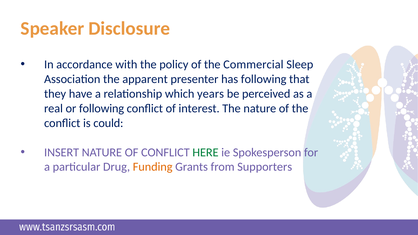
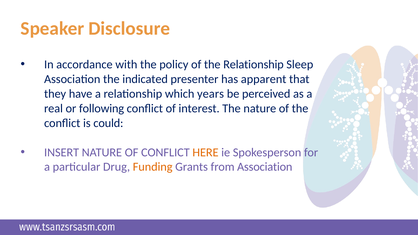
the Commercial: Commercial -> Relationship
apparent: apparent -> indicated
has following: following -> apparent
HERE colour: green -> orange
from Supporters: Supporters -> Association
